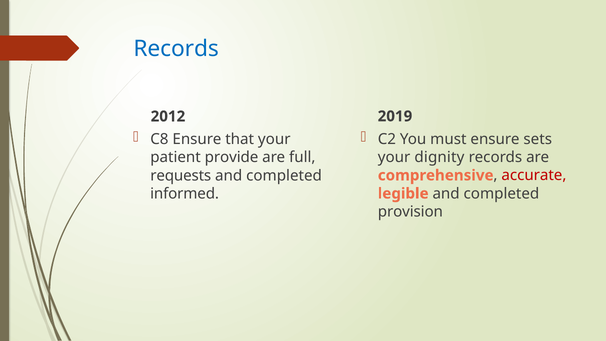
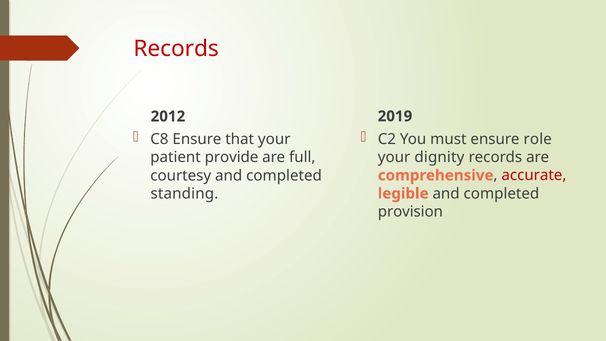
Records at (176, 49) colour: blue -> red
sets: sets -> role
requests: requests -> courtesy
informed: informed -> standing
